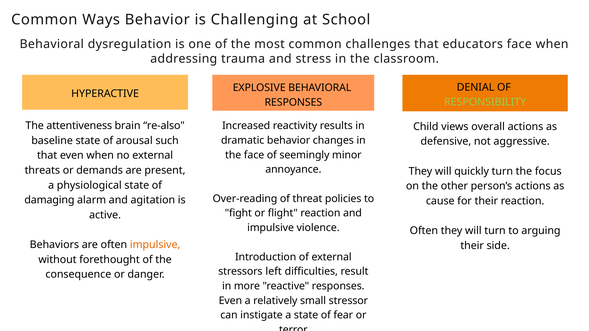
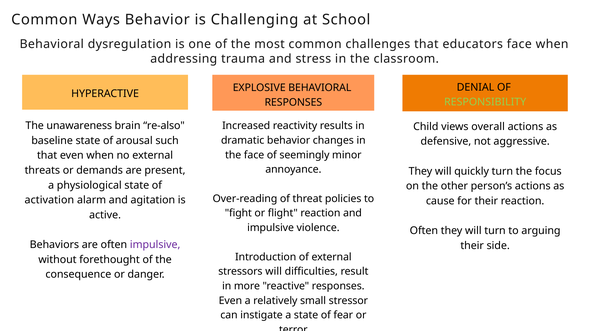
attentiveness: attentiveness -> unawareness
damaging: damaging -> activation
impulsive at (155, 245) colour: orange -> purple
stressors left: left -> will
